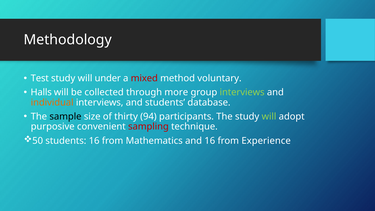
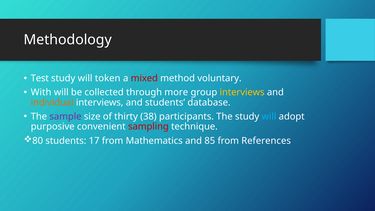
under: under -> token
Halls: Halls -> With
interviews at (242, 92) colour: light green -> yellow
sample colour: black -> purple
94: 94 -> 38
will at (269, 116) colour: light green -> light blue
50: 50 -> 80
students 16: 16 -> 17
and 16: 16 -> 85
Experience: Experience -> References
